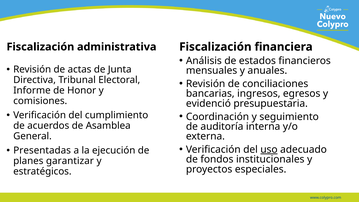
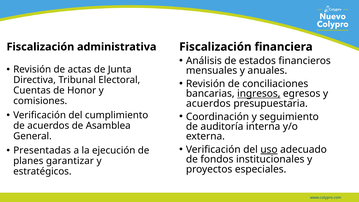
Informe: Informe -> Cuentas
ingresos underline: none -> present
evidenció at (208, 103): evidenció -> acuerdos
